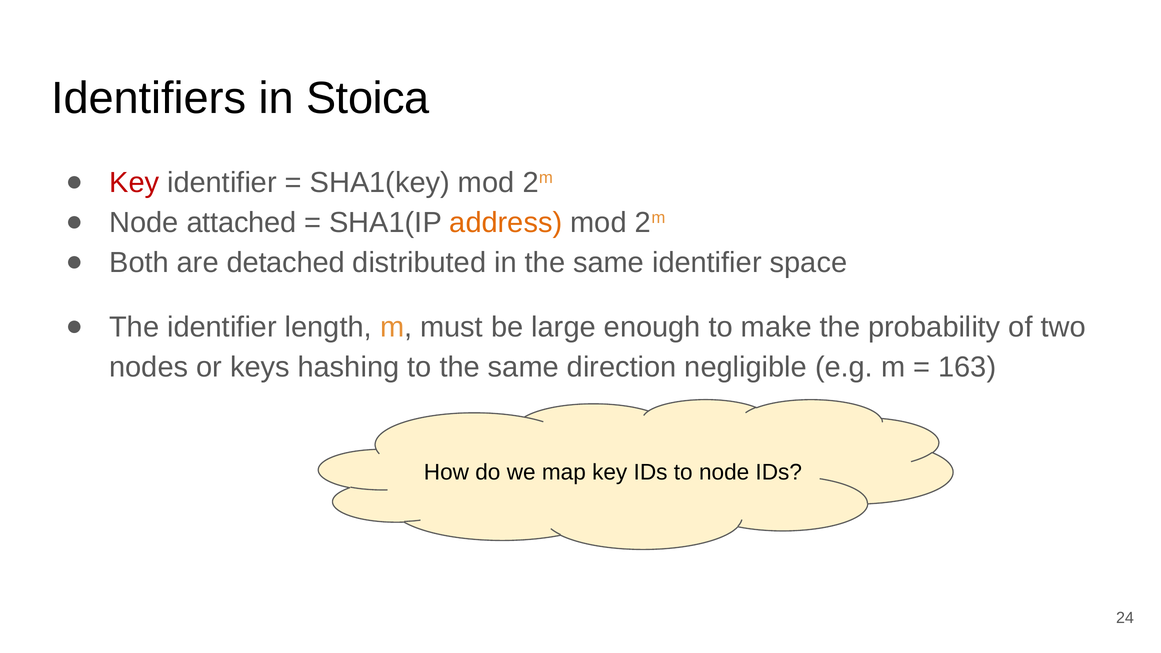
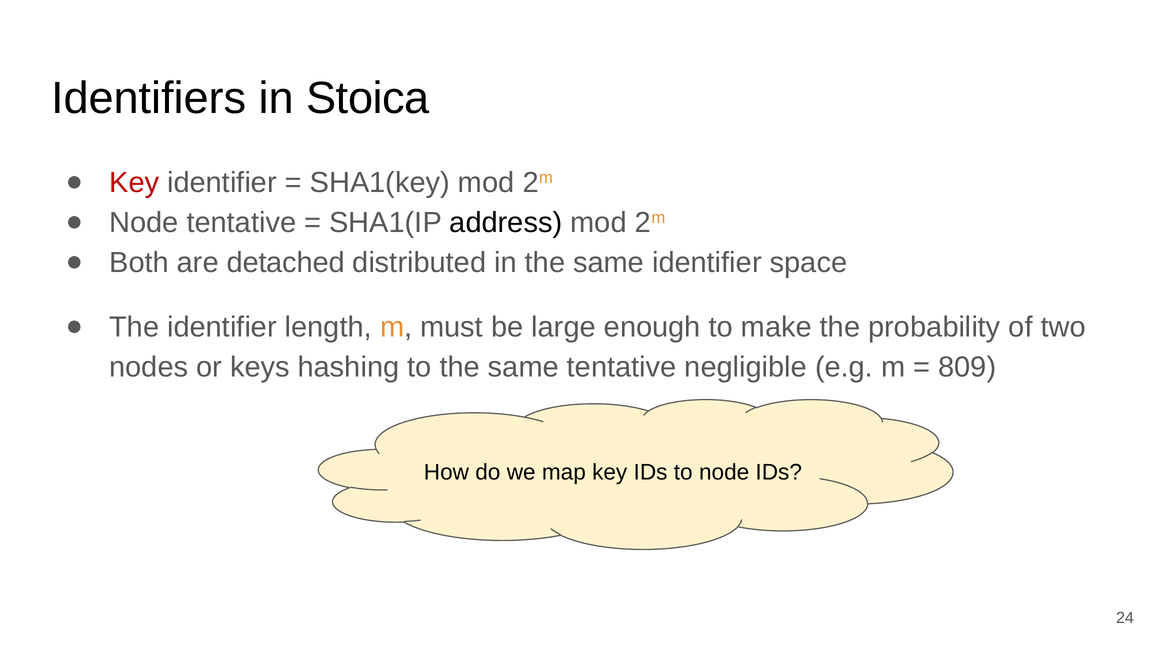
Node attached: attached -> tentative
address colour: orange -> black
same direction: direction -> tentative
163: 163 -> 809
